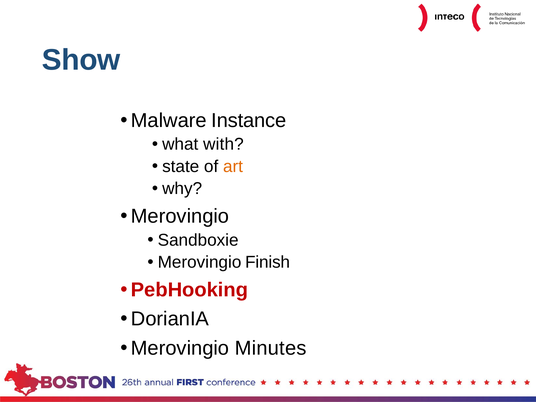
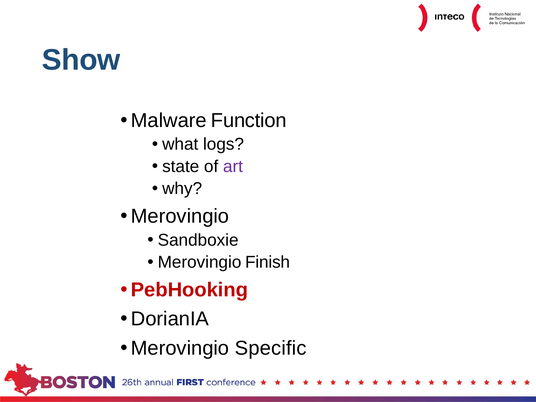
Instance: Instance -> Function
with: with -> logs
art colour: orange -> purple
Minutes: Minutes -> Specific
